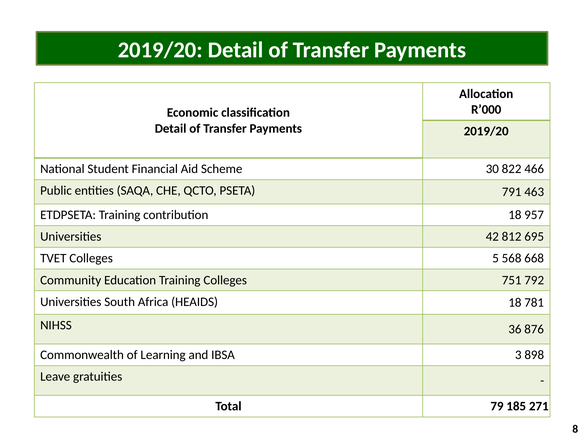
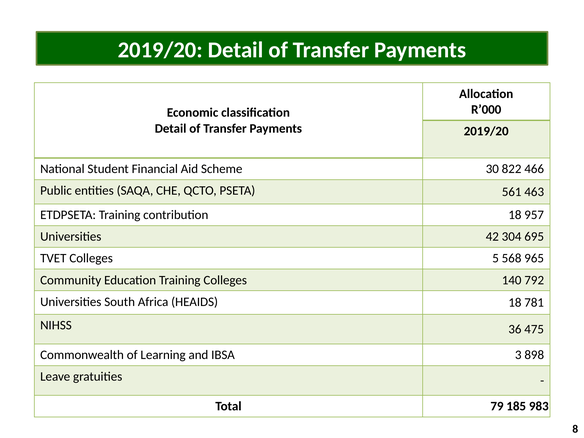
791: 791 -> 561
812: 812 -> 304
668: 668 -> 965
751: 751 -> 140
876: 876 -> 475
271: 271 -> 983
